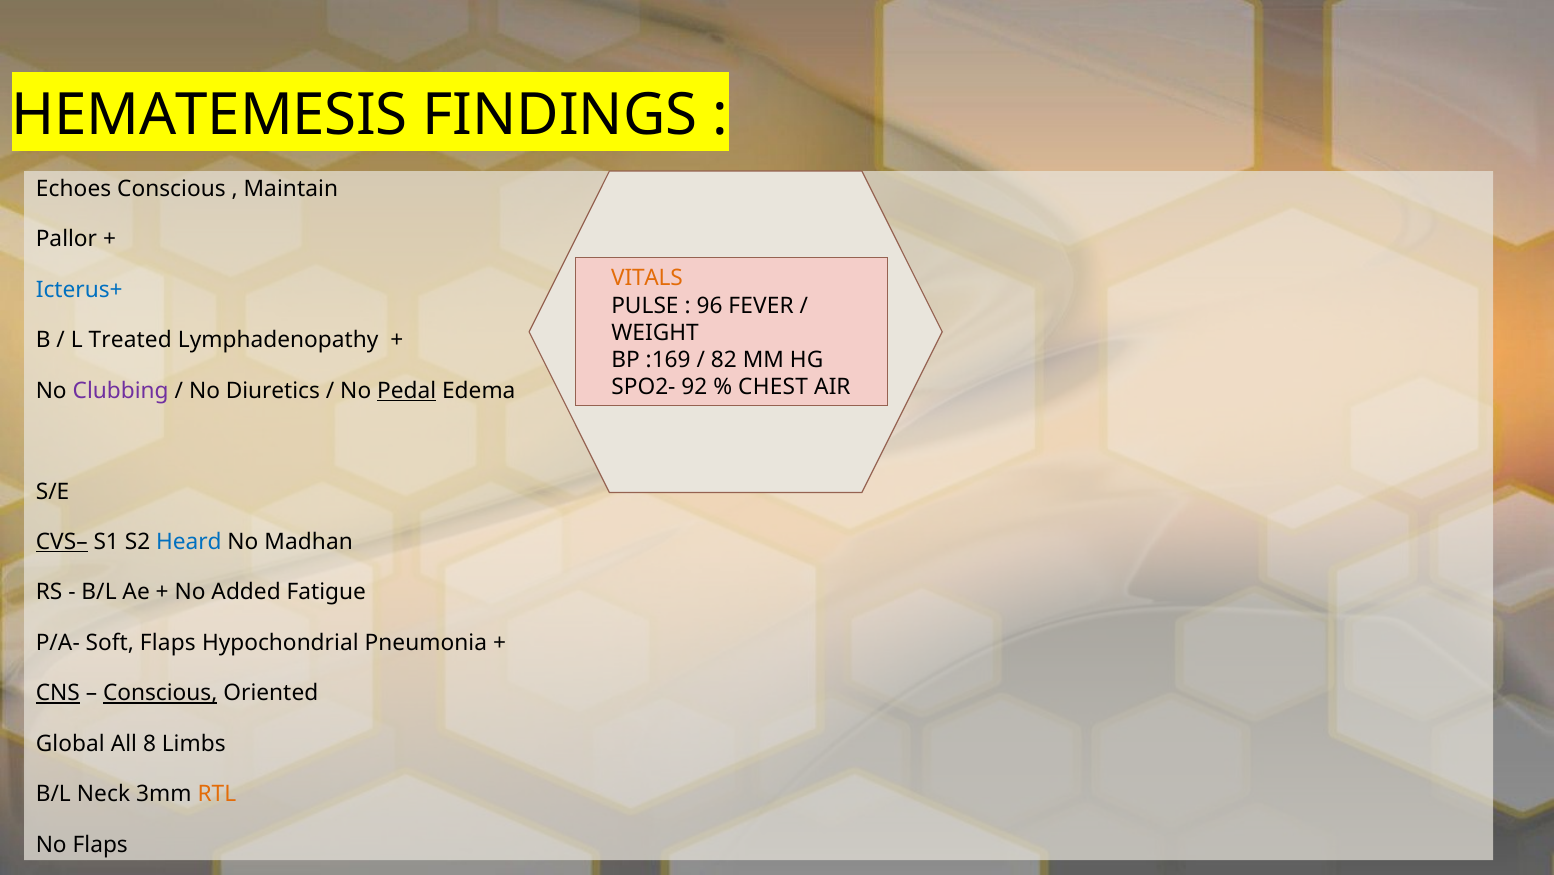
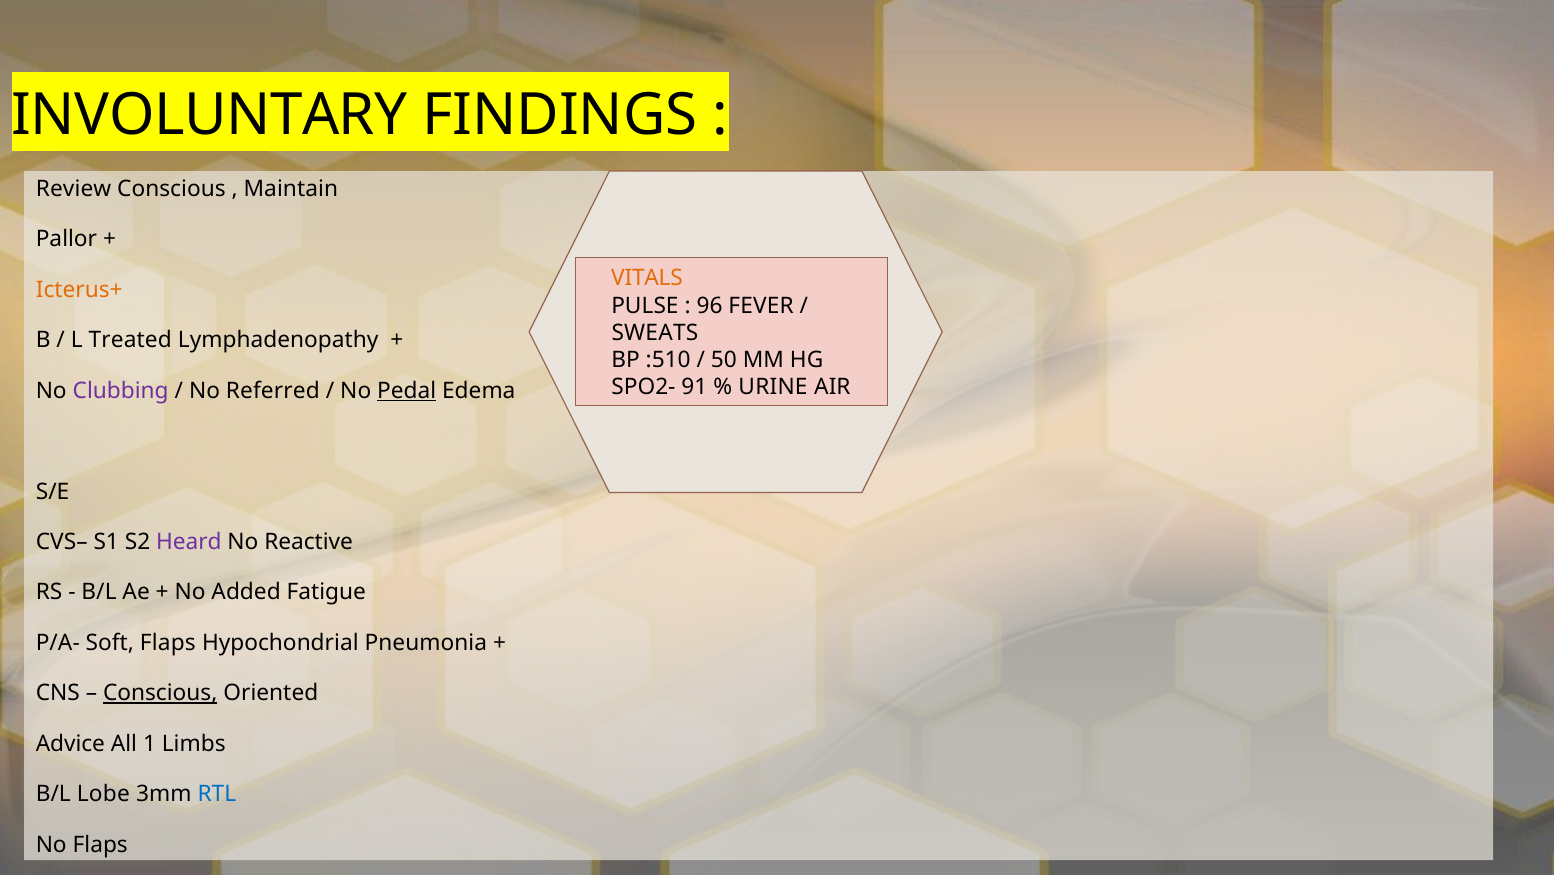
HEMATEMESIS: HEMATEMESIS -> INVOLUNTARY
Echoes: Echoes -> Review
Icterus+ colour: blue -> orange
WEIGHT: WEIGHT -> SWEATS
:169: :169 -> :510
82: 82 -> 50
92: 92 -> 91
CHEST: CHEST -> URINE
Diuretics: Diuretics -> Referred
CVS– underline: present -> none
Heard colour: blue -> purple
Madhan: Madhan -> Reactive
CNS underline: present -> none
Global: Global -> Advice
8: 8 -> 1
Neck: Neck -> Lobe
RTL colour: orange -> blue
